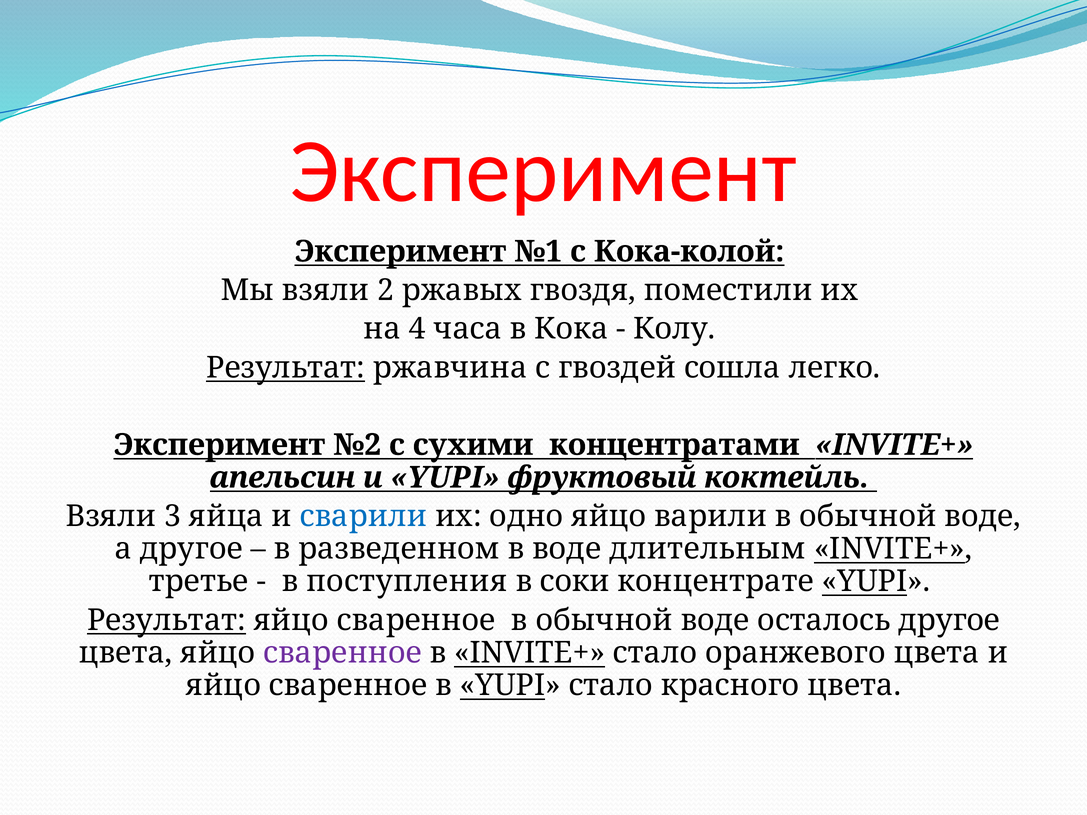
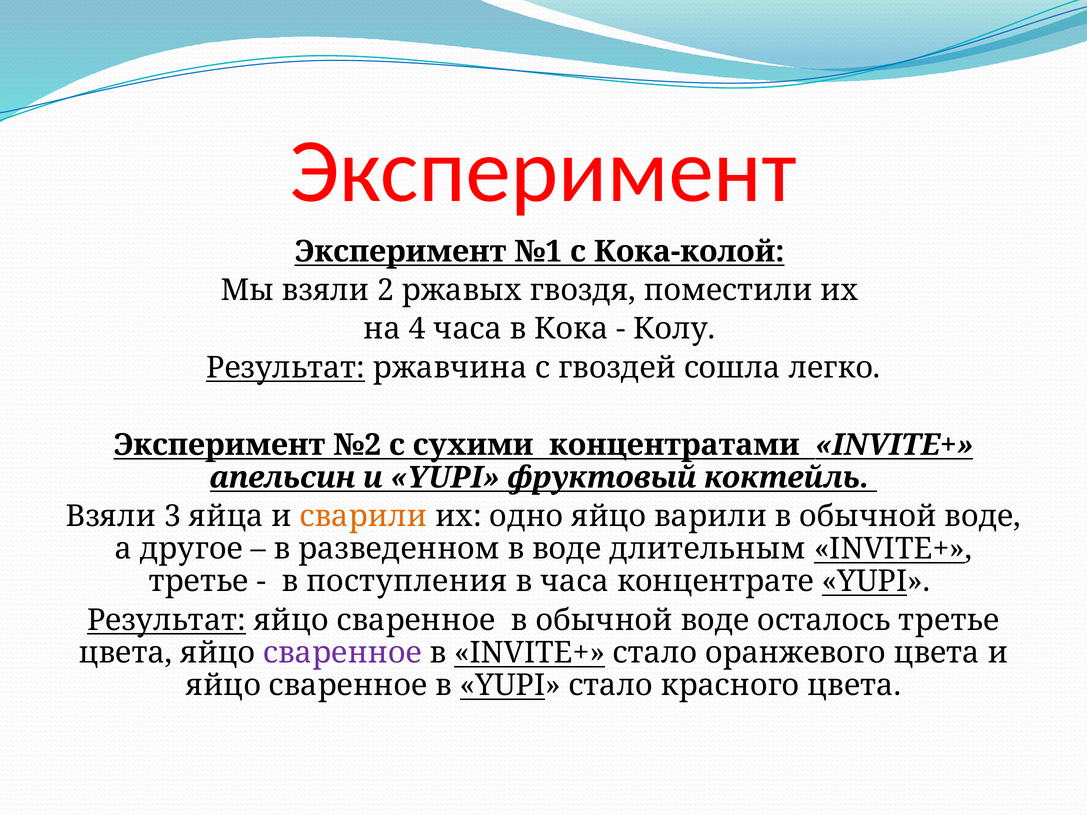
сварили colour: blue -> orange
в соки: соки -> часа
осталось другое: другое -> третье
